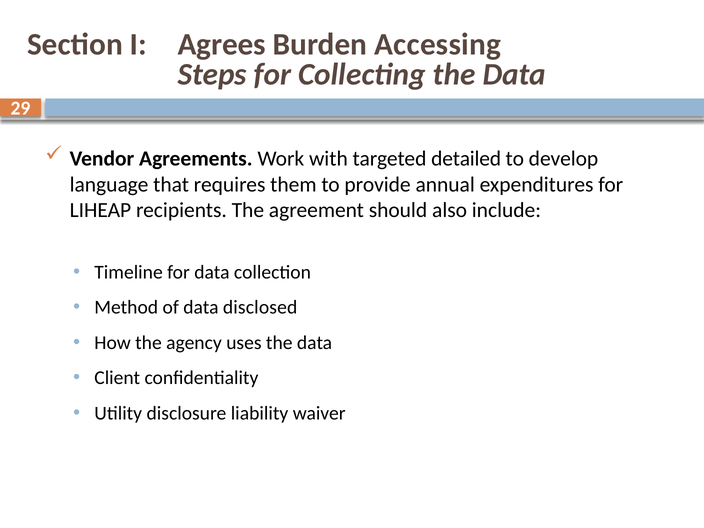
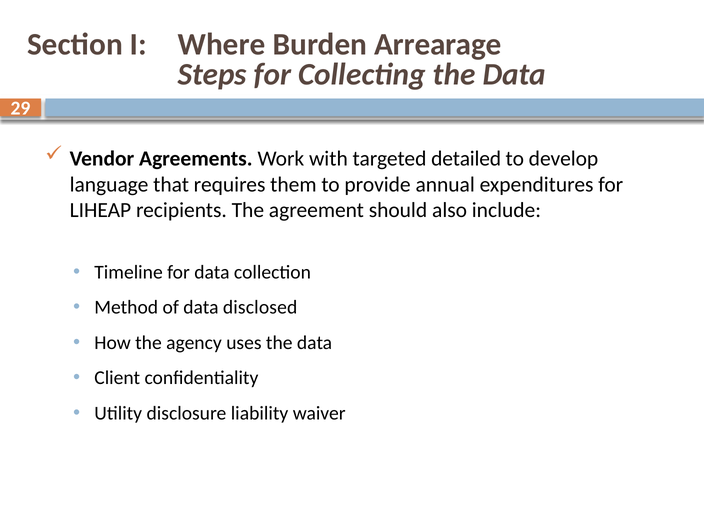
Agrees: Agrees -> Where
Accessing: Accessing -> Arrearage
